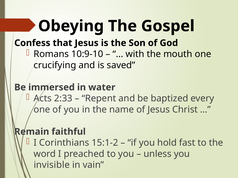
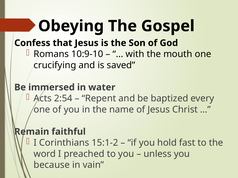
2:33: 2:33 -> 2:54
invisible: invisible -> because
